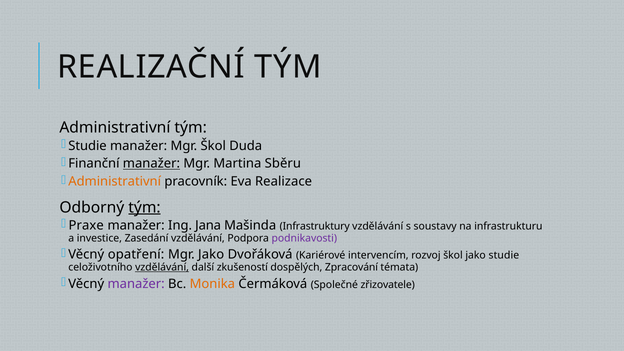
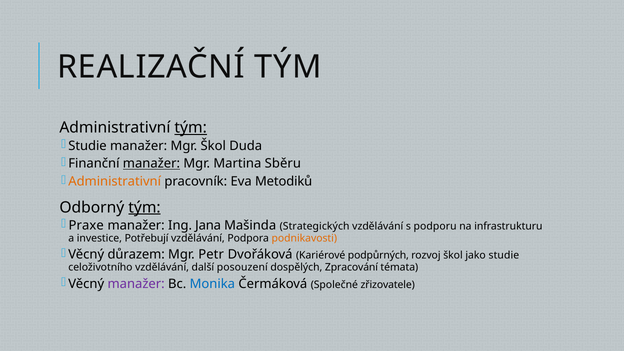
tým at (191, 128) underline: none -> present
Realizace: Realizace -> Metodiků
Infrastruktury: Infrastruktury -> Strategických
soustavy: soustavy -> podporu
Zasedání: Zasedání -> Potřebují
podnikavosti colour: purple -> orange
opatření: opatření -> důrazem
Mgr Jako: Jako -> Petr
intervencím: intervencím -> podpůrných
vzdělávání at (162, 267) underline: present -> none
zkušeností: zkušeností -> posouzení
Monika colour: orange -> blue
